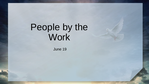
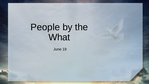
Work: Work -> What
